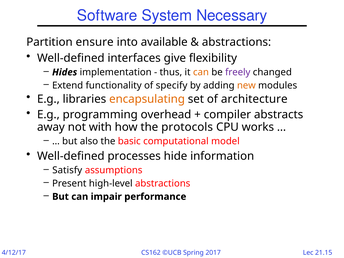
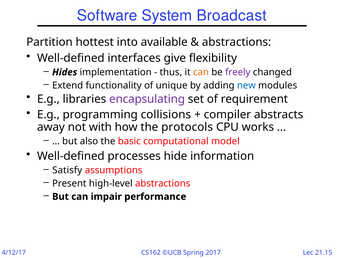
Necessary: Necessary -> Broadcast
ensure: ensure -> hottest
specify: specify -> unique
new colour: orange -> blue
encapsulating colour: orange -> purple
architecture: architecture -> requirement
overhead: overhead -> collisions
